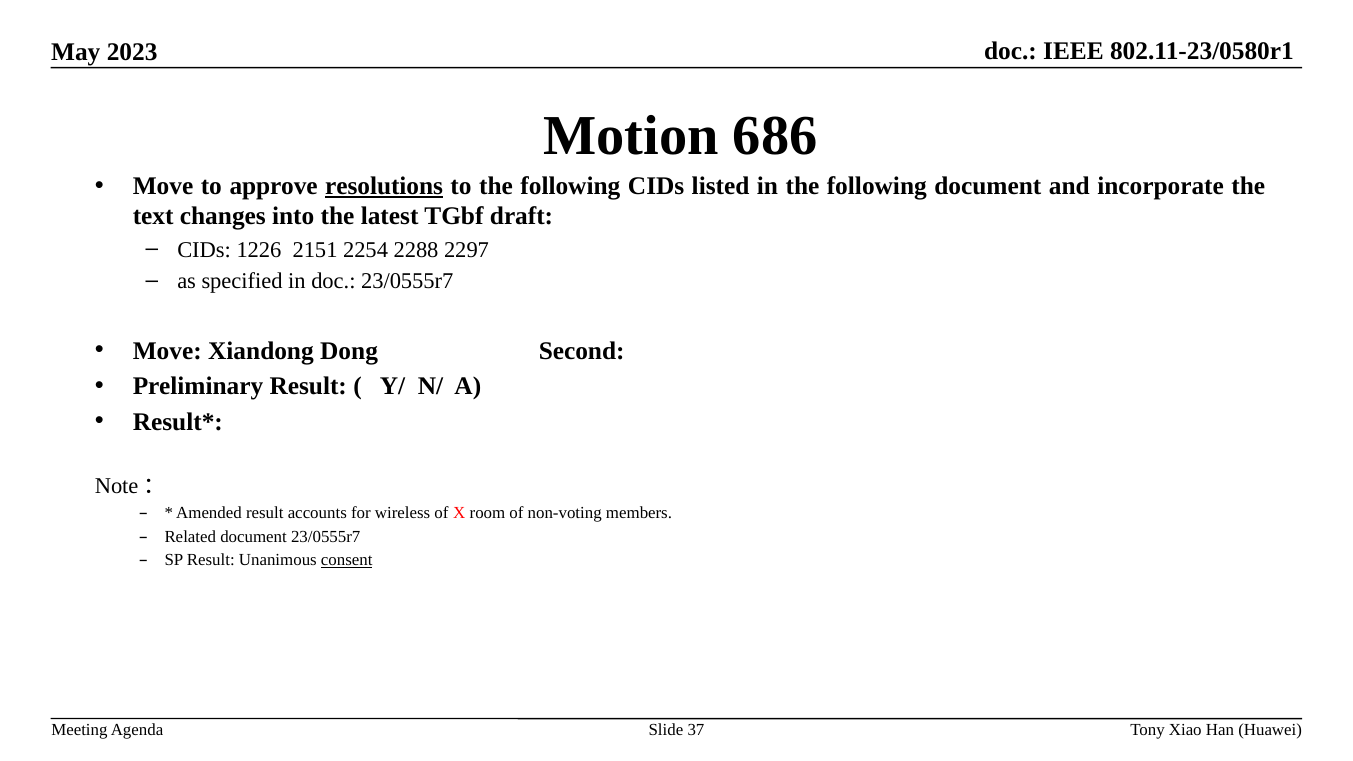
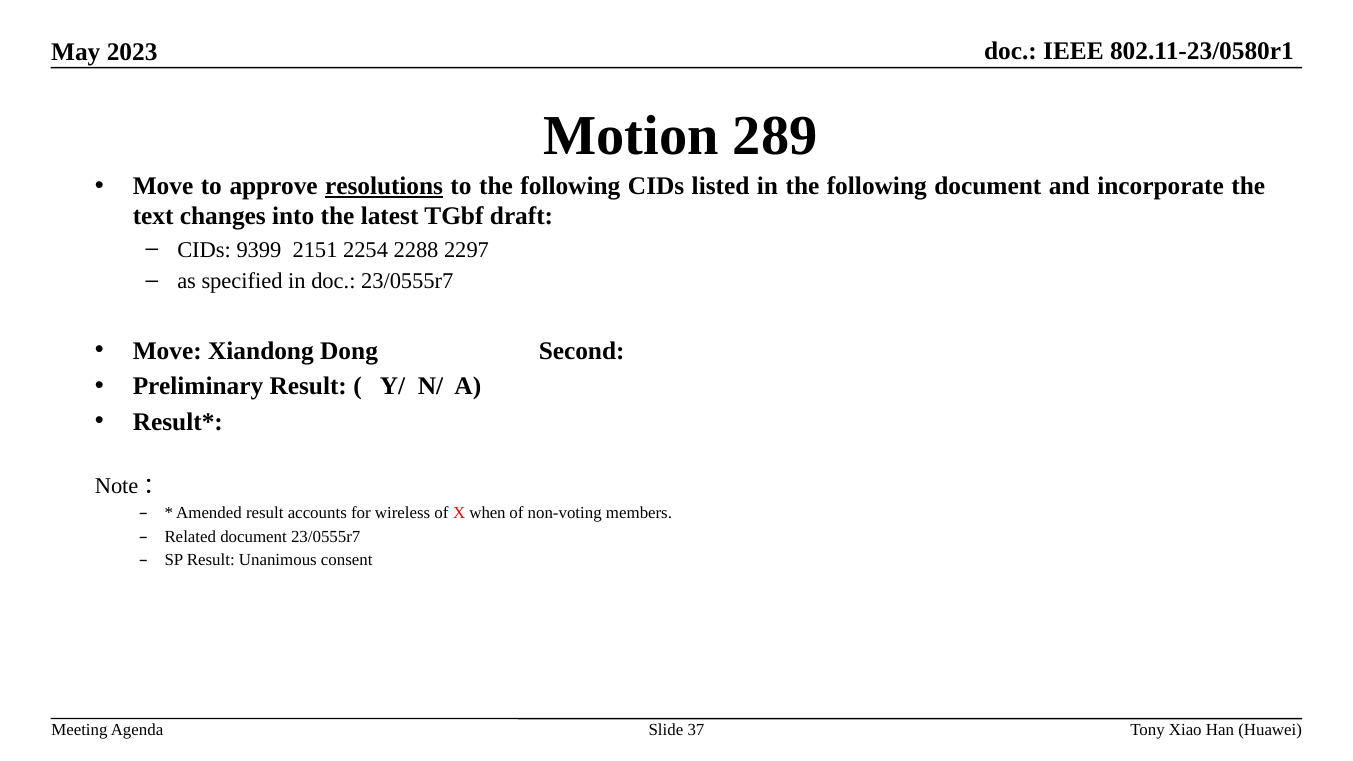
686: 686 -> 289
1226: 1226 -> 9399
room: room -> when
consent underline: present -> none
